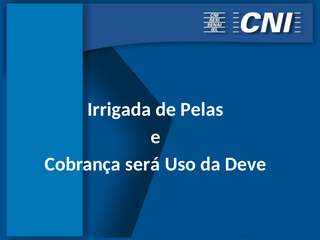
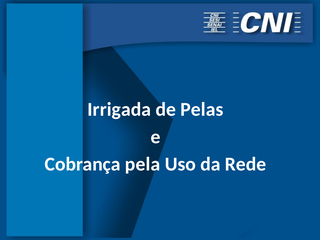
será: será -> pela
Deve: Deve -> Rede
